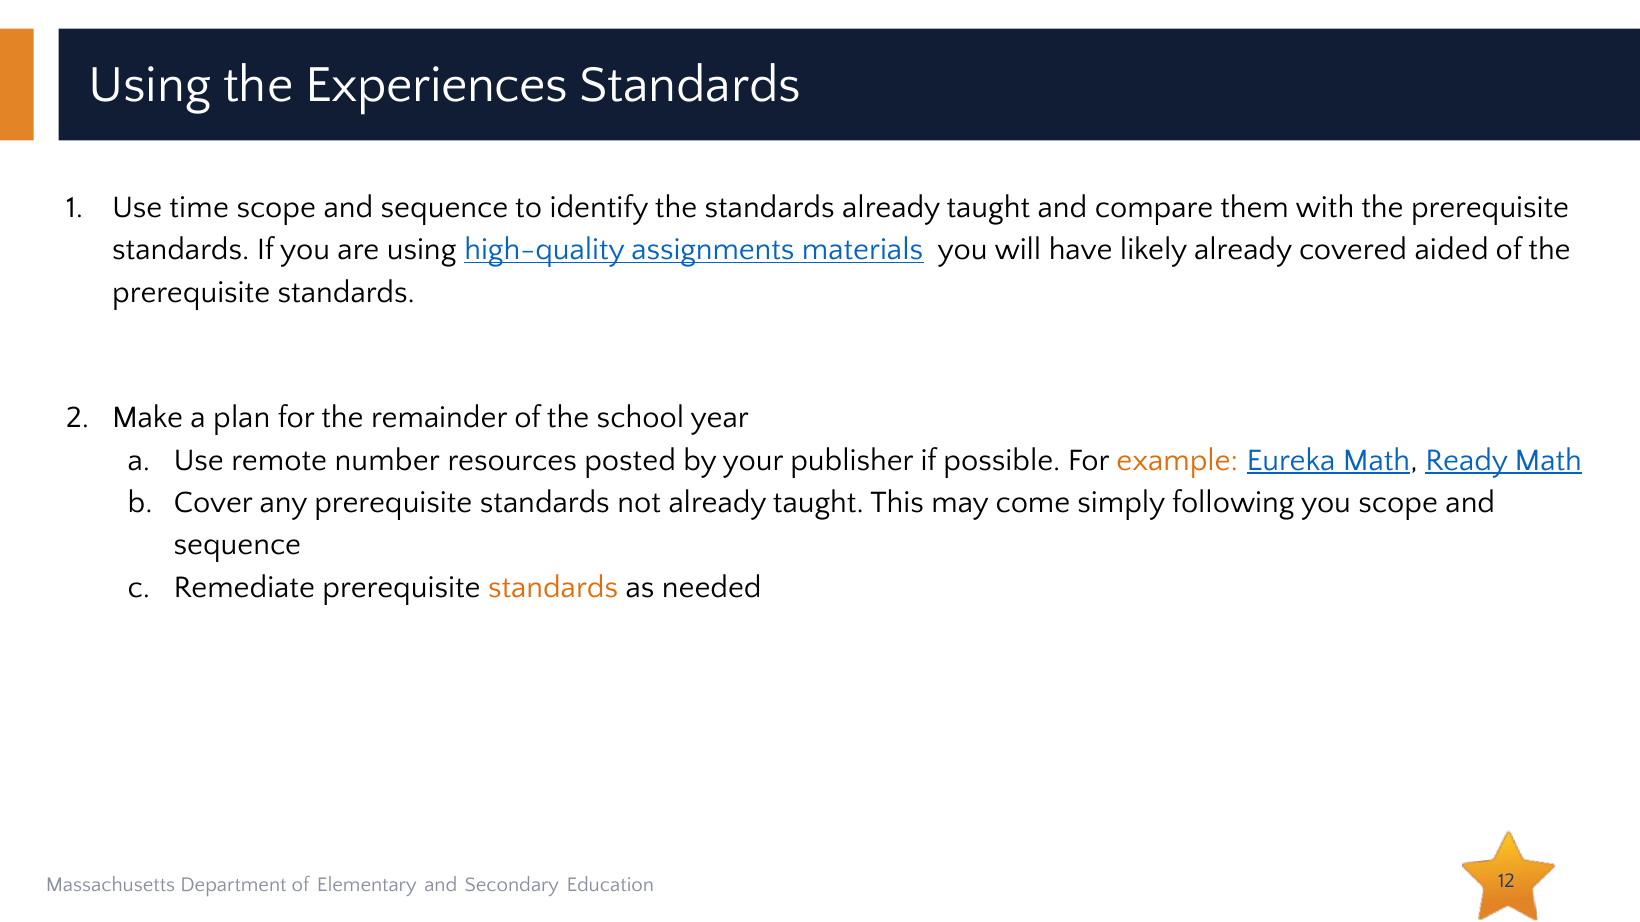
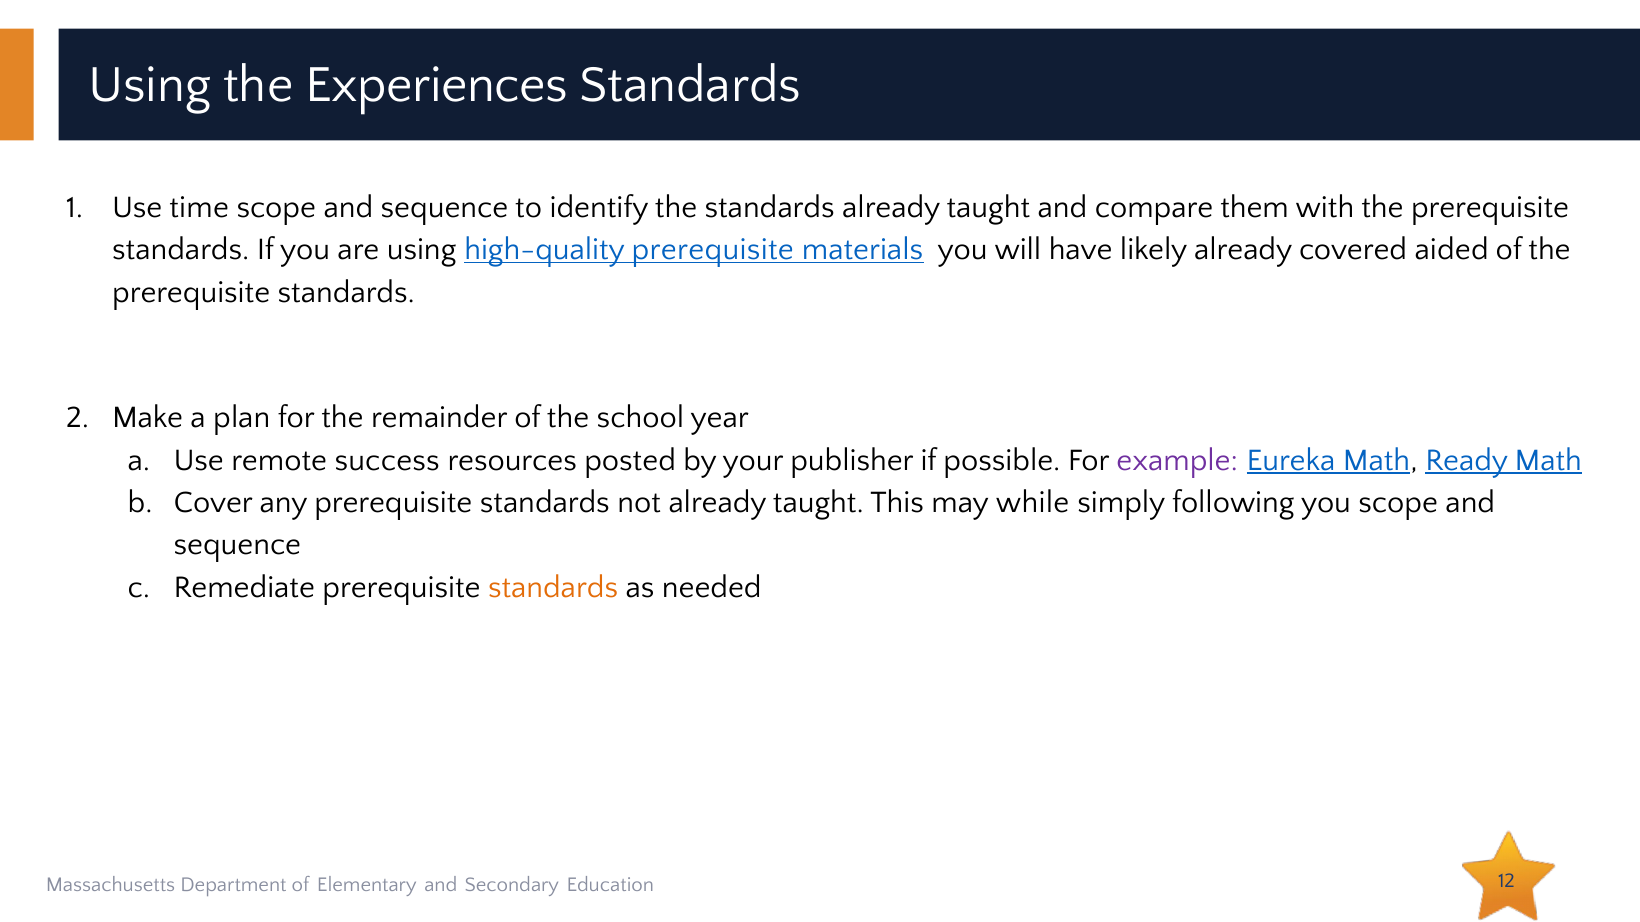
high-quality assignments: assignments -> prerequisite
number: number -> success
example colour: orange -> purple
come: come -> while
